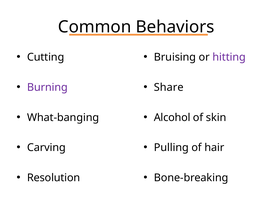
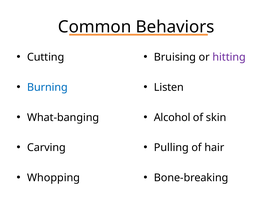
Burning colour: purple -> blue
Share: Share -> Listen
Resolution: Resolution -> Whopping
